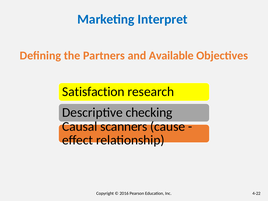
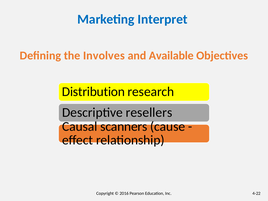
Partners: Partners -> Involves
Satisfaction: Satisfaction -> Distribution
checking: checking -> resellers
